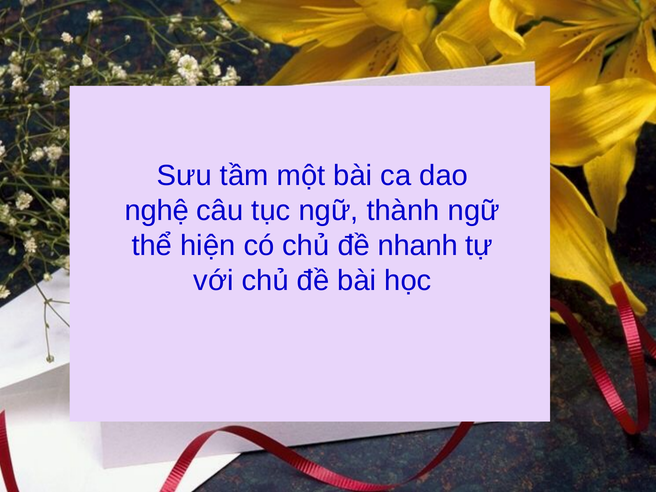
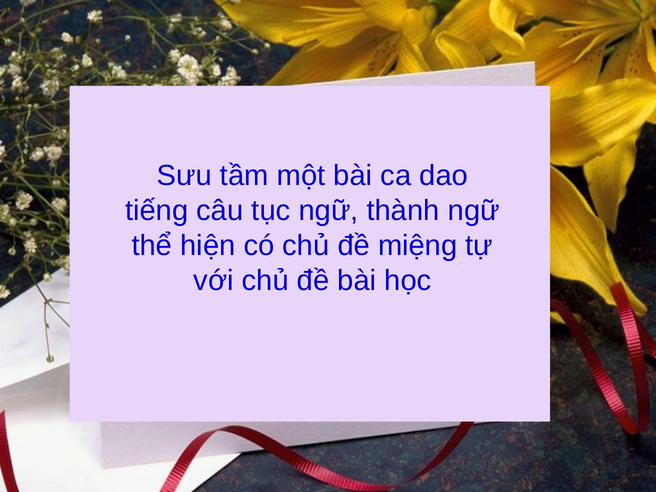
nghệ: nghệ -> tiếng
nhanh: nhanh -> miệng
